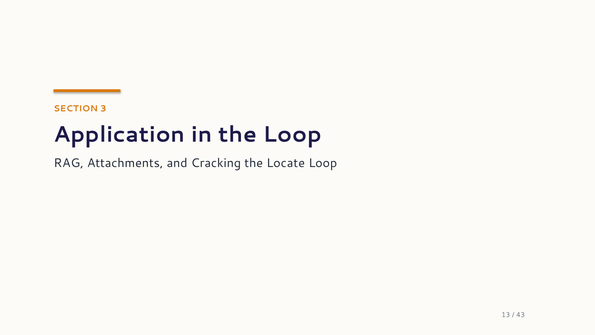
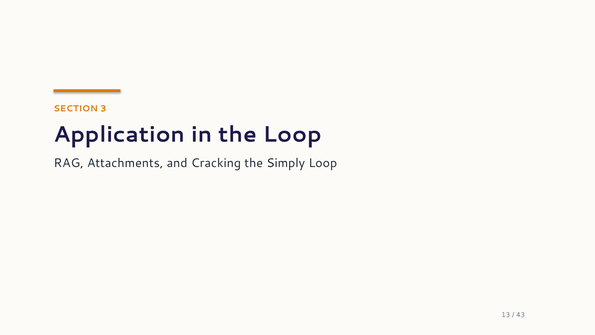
Locate: Locate -> Simply
